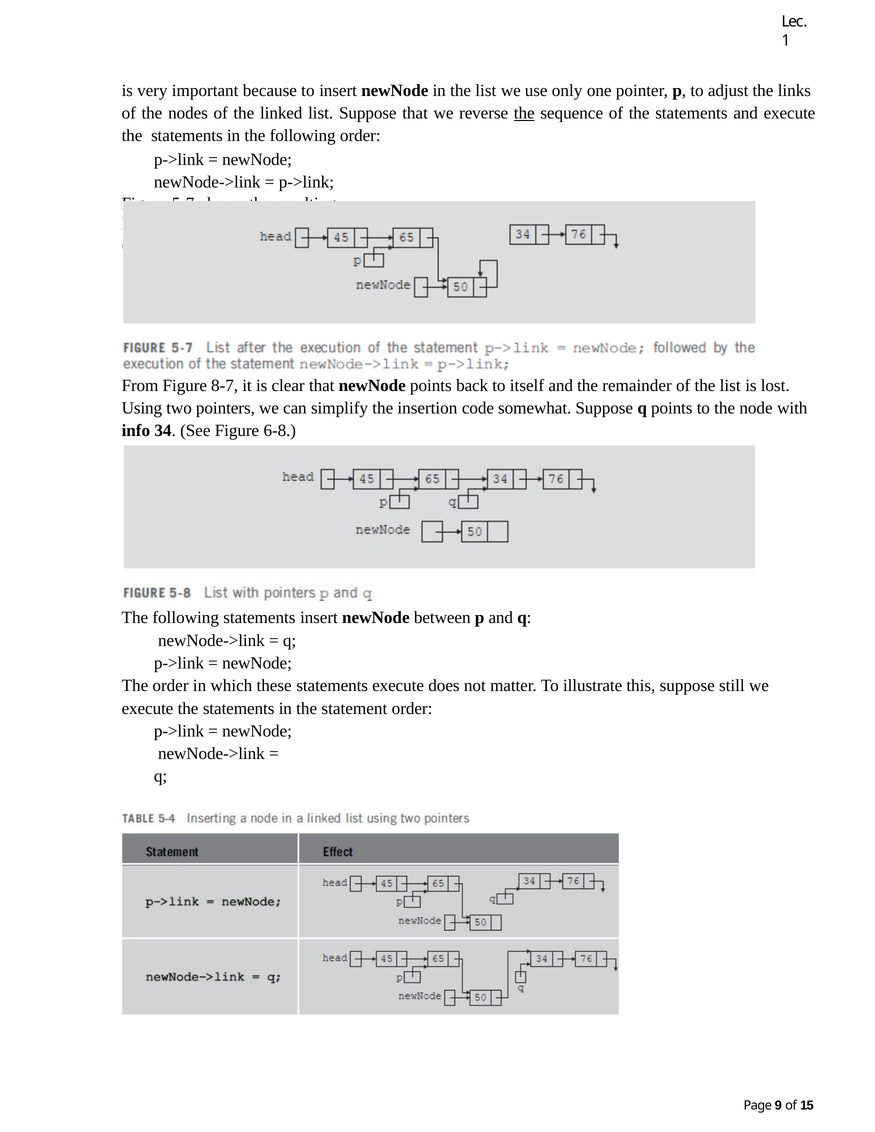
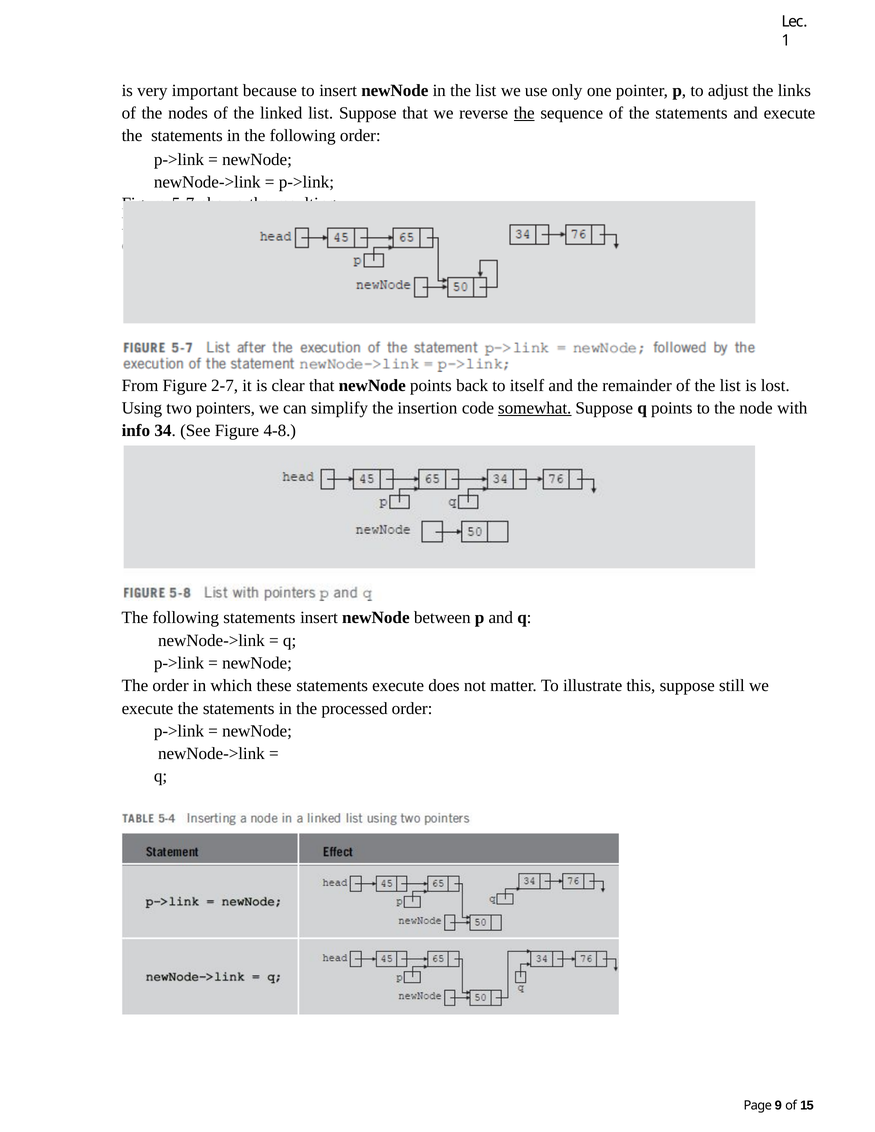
8-7: 8-7 -> 2-7
somewhat underline: none -> present
6-8: 6-8 -> 4-8
statement: statement -> processed
